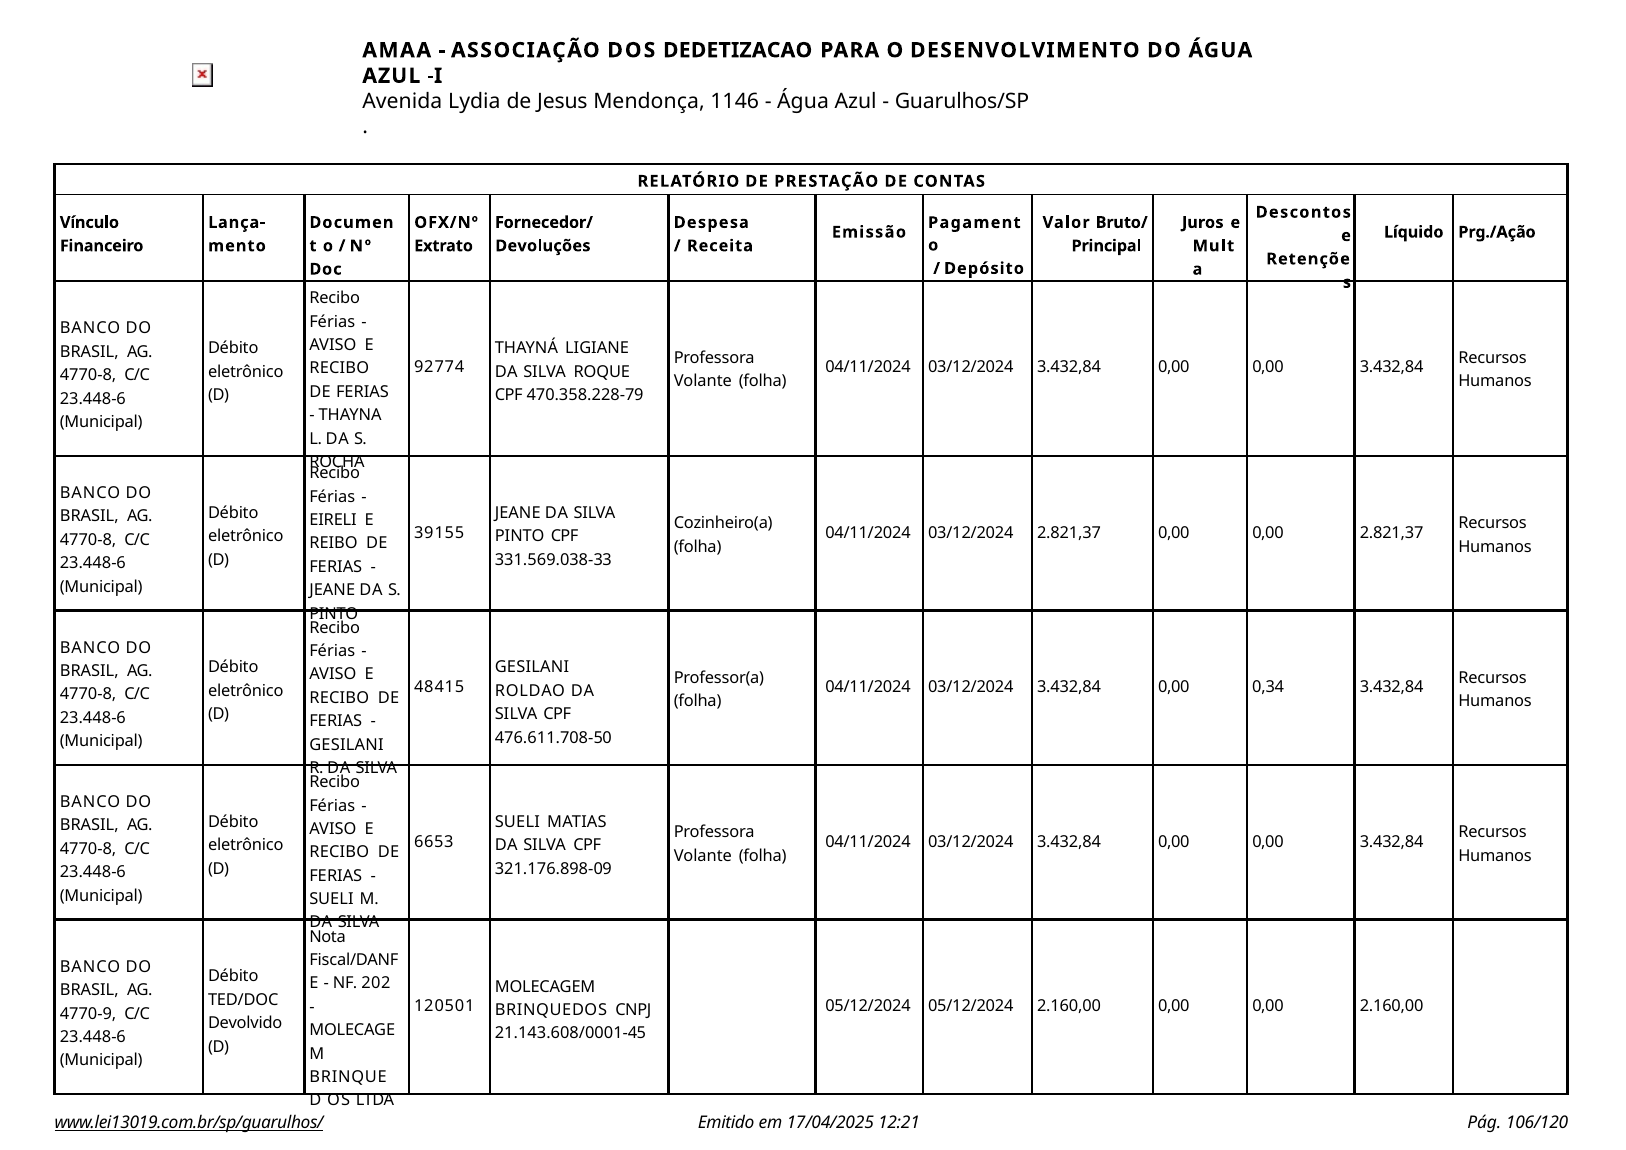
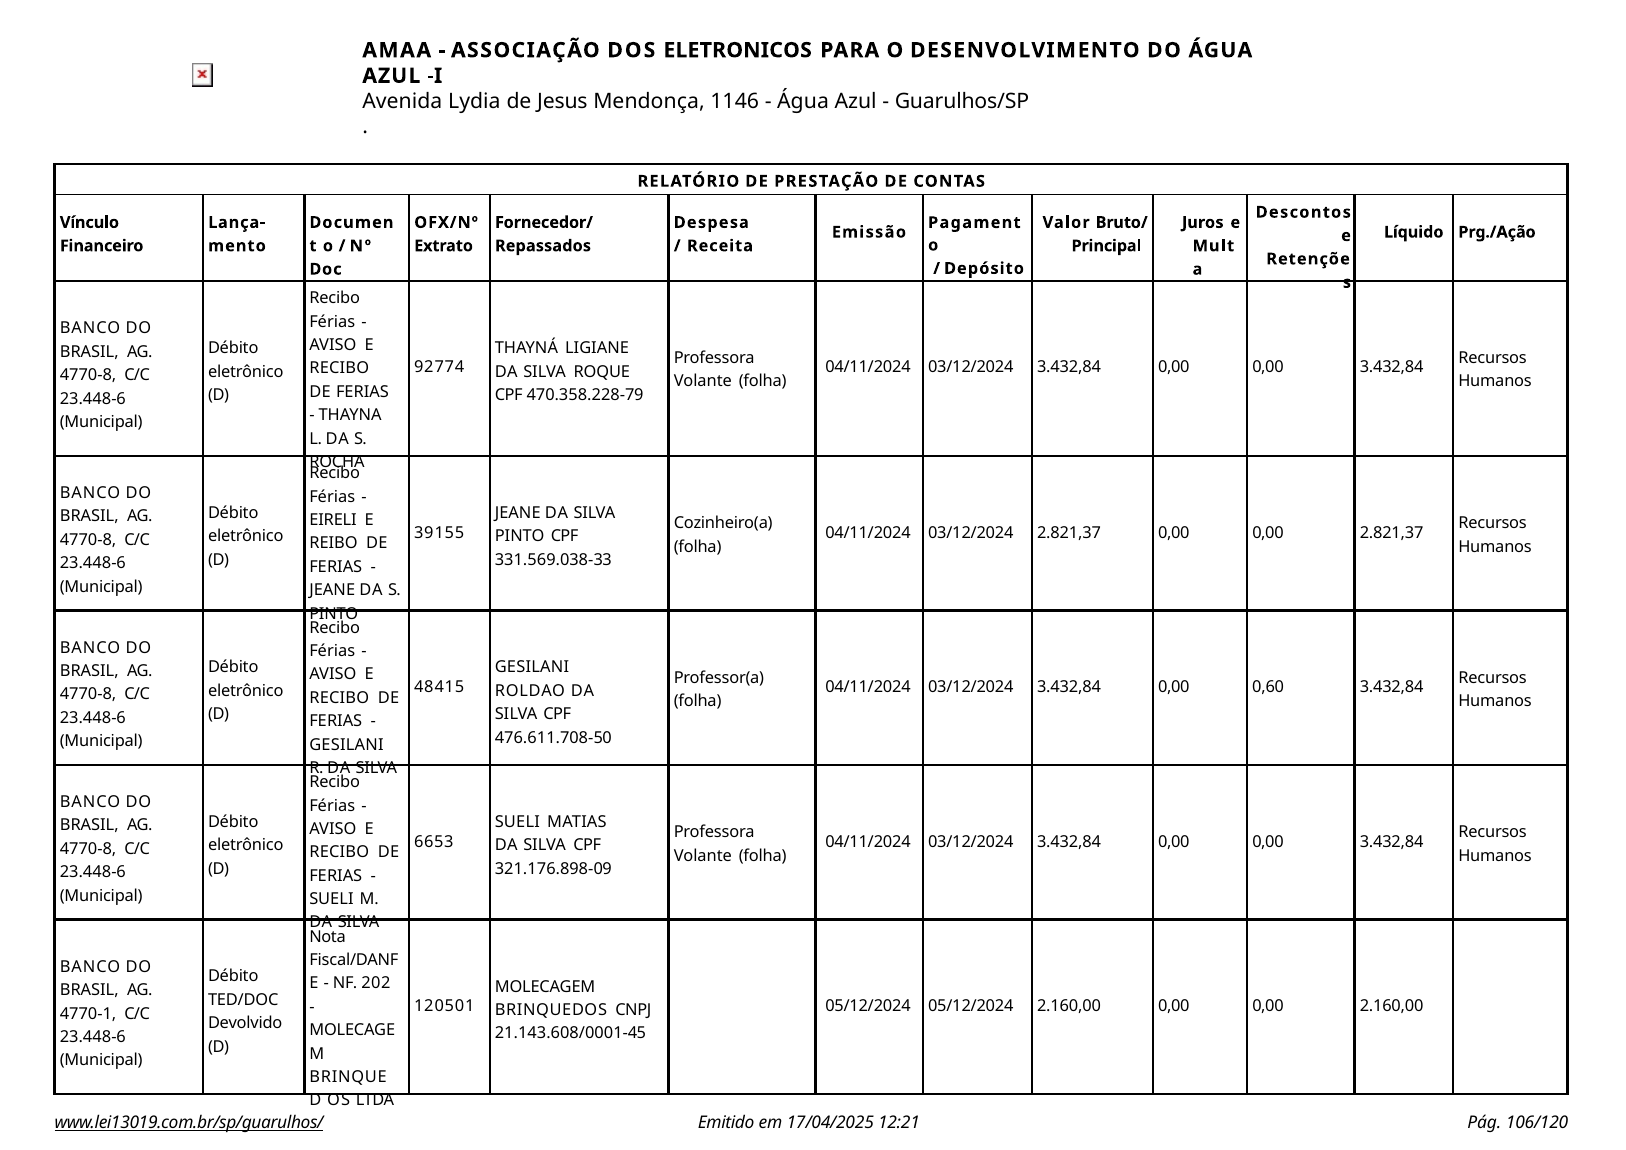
DEDETIZACAO: DEDETIZACAO -> ELETRONICOS
Devoluções: Devoluções -> Repassados
0,34: 0,34 -> 0,60
4770-9: 4770-9 -> 4770-1
